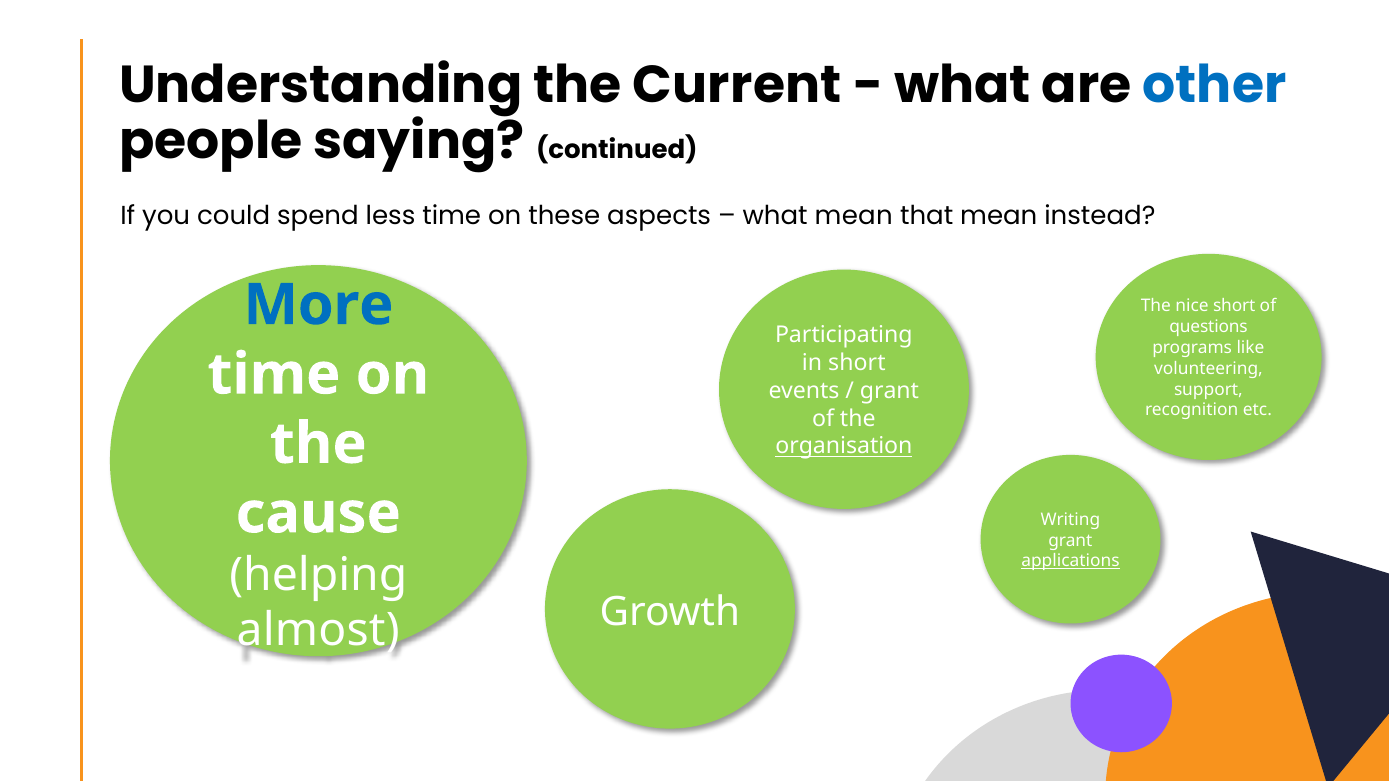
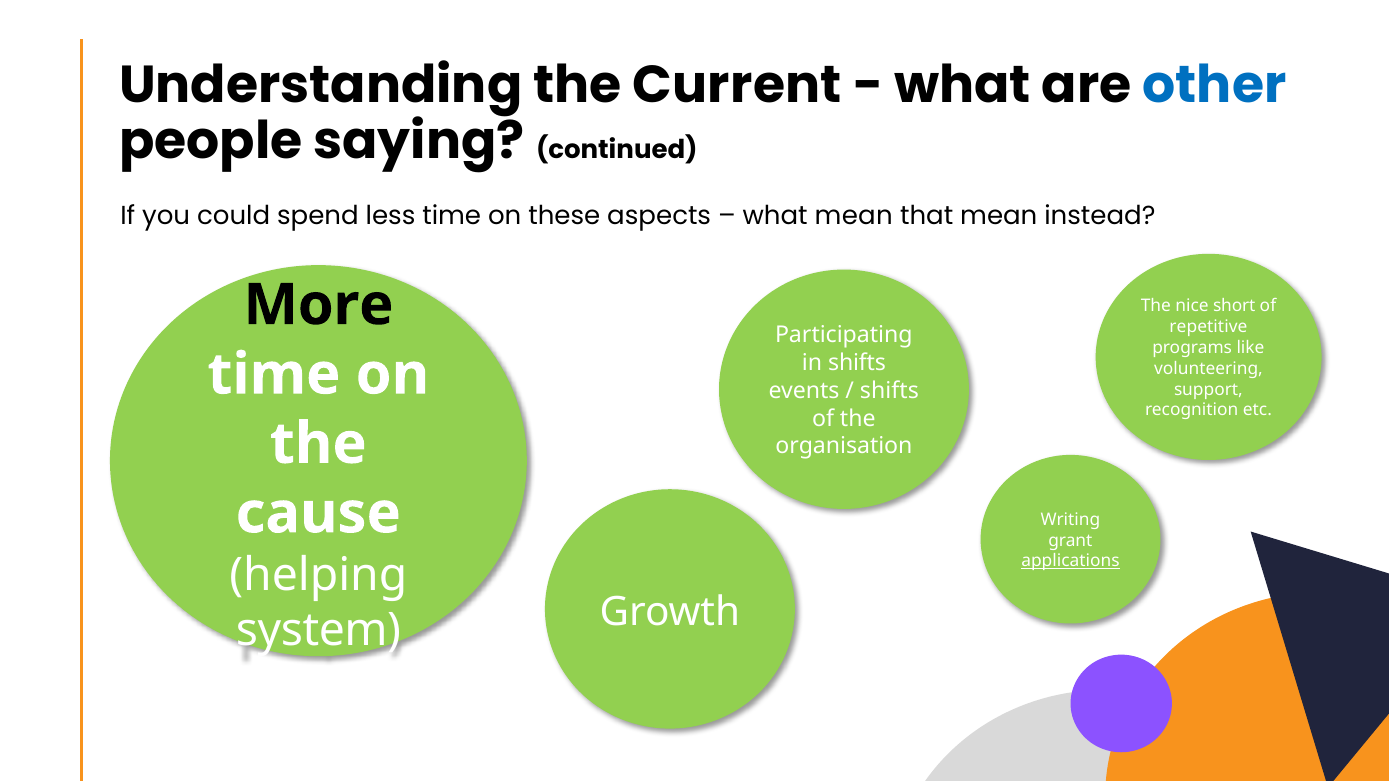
More colour: blue -> black
questions: questions -> repetitive
in short: short -> shifts
grant at (890, 391): grant -> shifts
organisation underline: present -> none
almost: almost -> system
